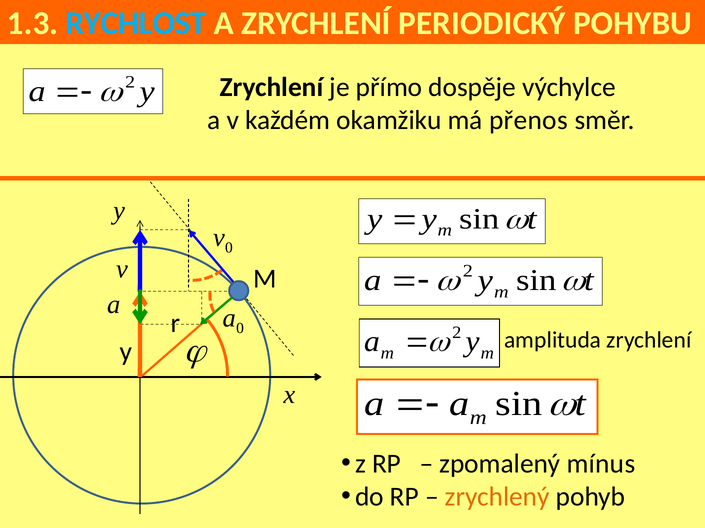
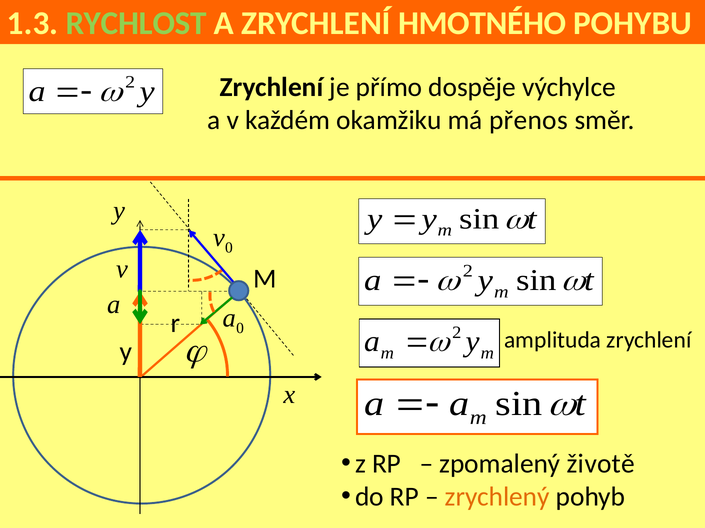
RYCHLOST colour: light blue -> light green
PERIODICKÝ: PERIODICKÝ -> HMOTNÉHO
mínus: mínus -> životě
